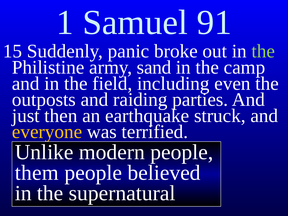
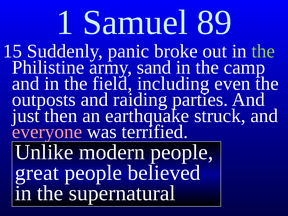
91: 91 -> 89
everyone colour: yellow -> pink
them: them -> great
